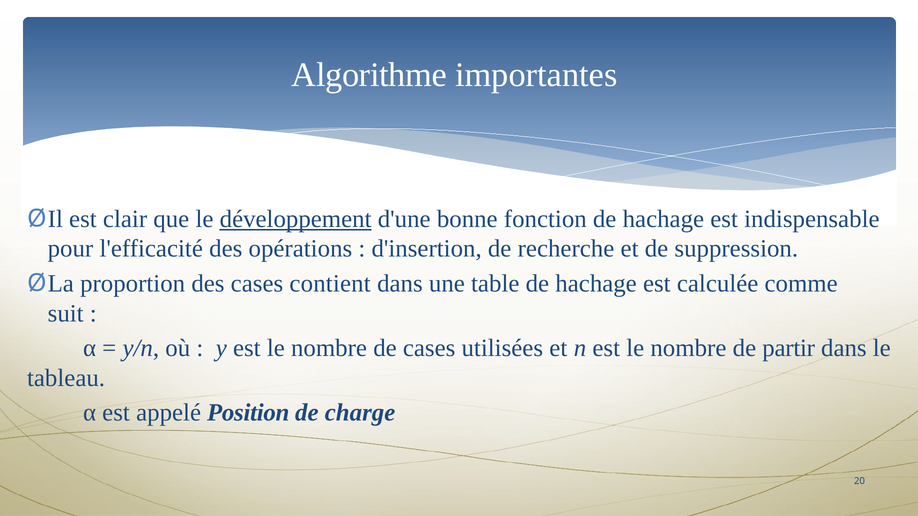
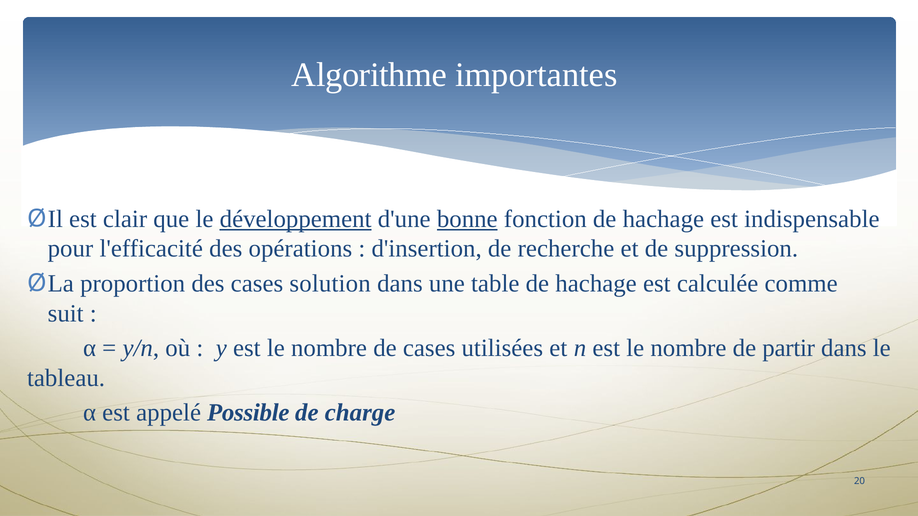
bonne underline: none -> present
contient: contient -> solution
Position: Position -> Possible
